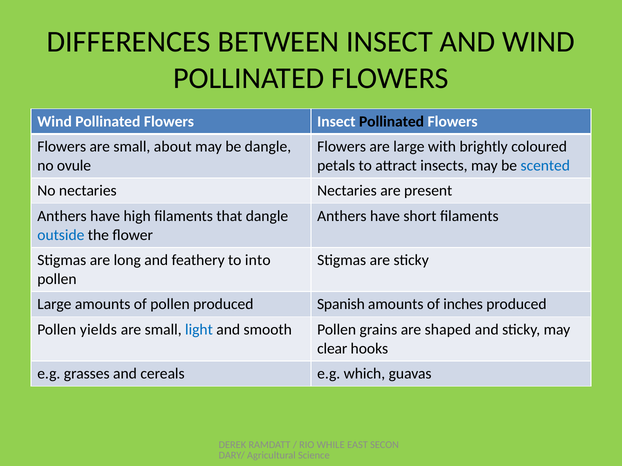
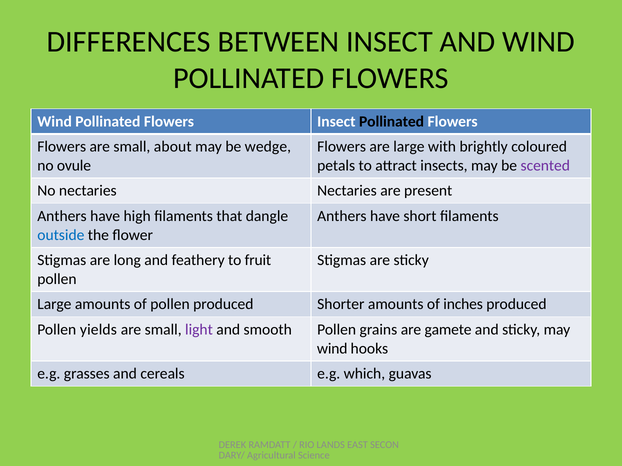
be dangle: dangle -> wedge
scented colour: blue -> purple
into: into -> fruit
Spanish: Spanish -> Shorter
light colour: blue -> purple
shaped: shaped -> gamete
clear at (332, 349): clear -> wind
WHILE: WHILE -> LANDS
